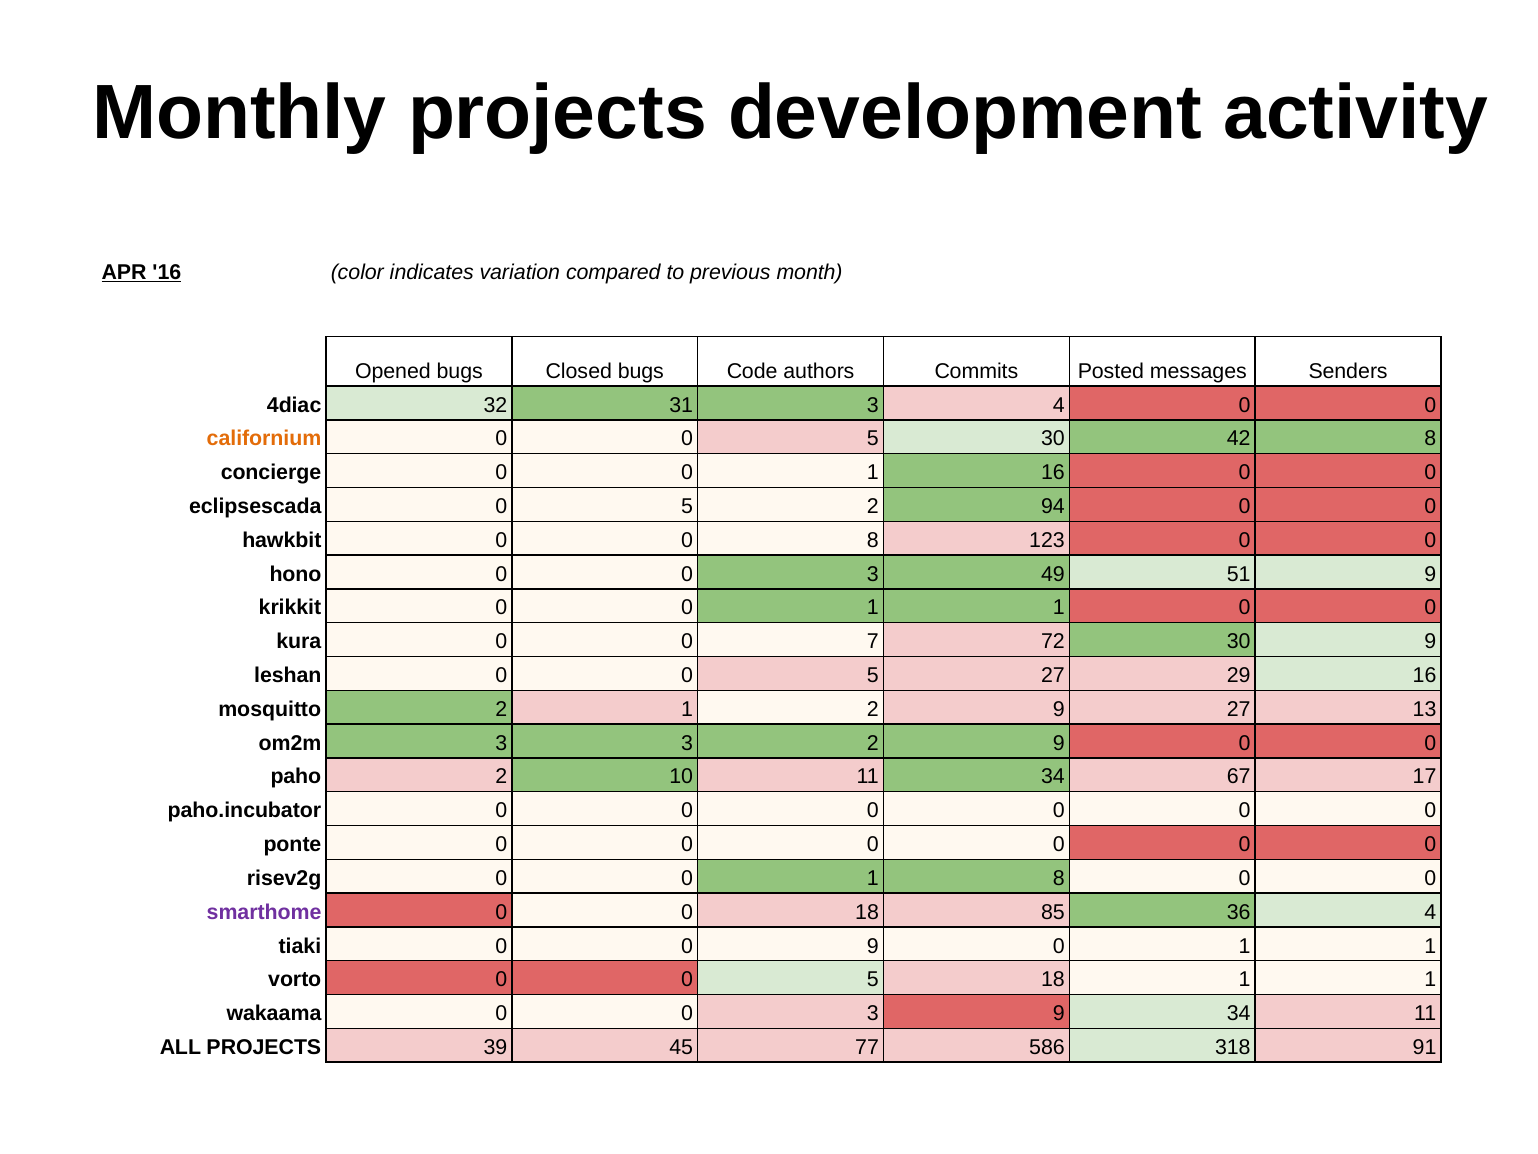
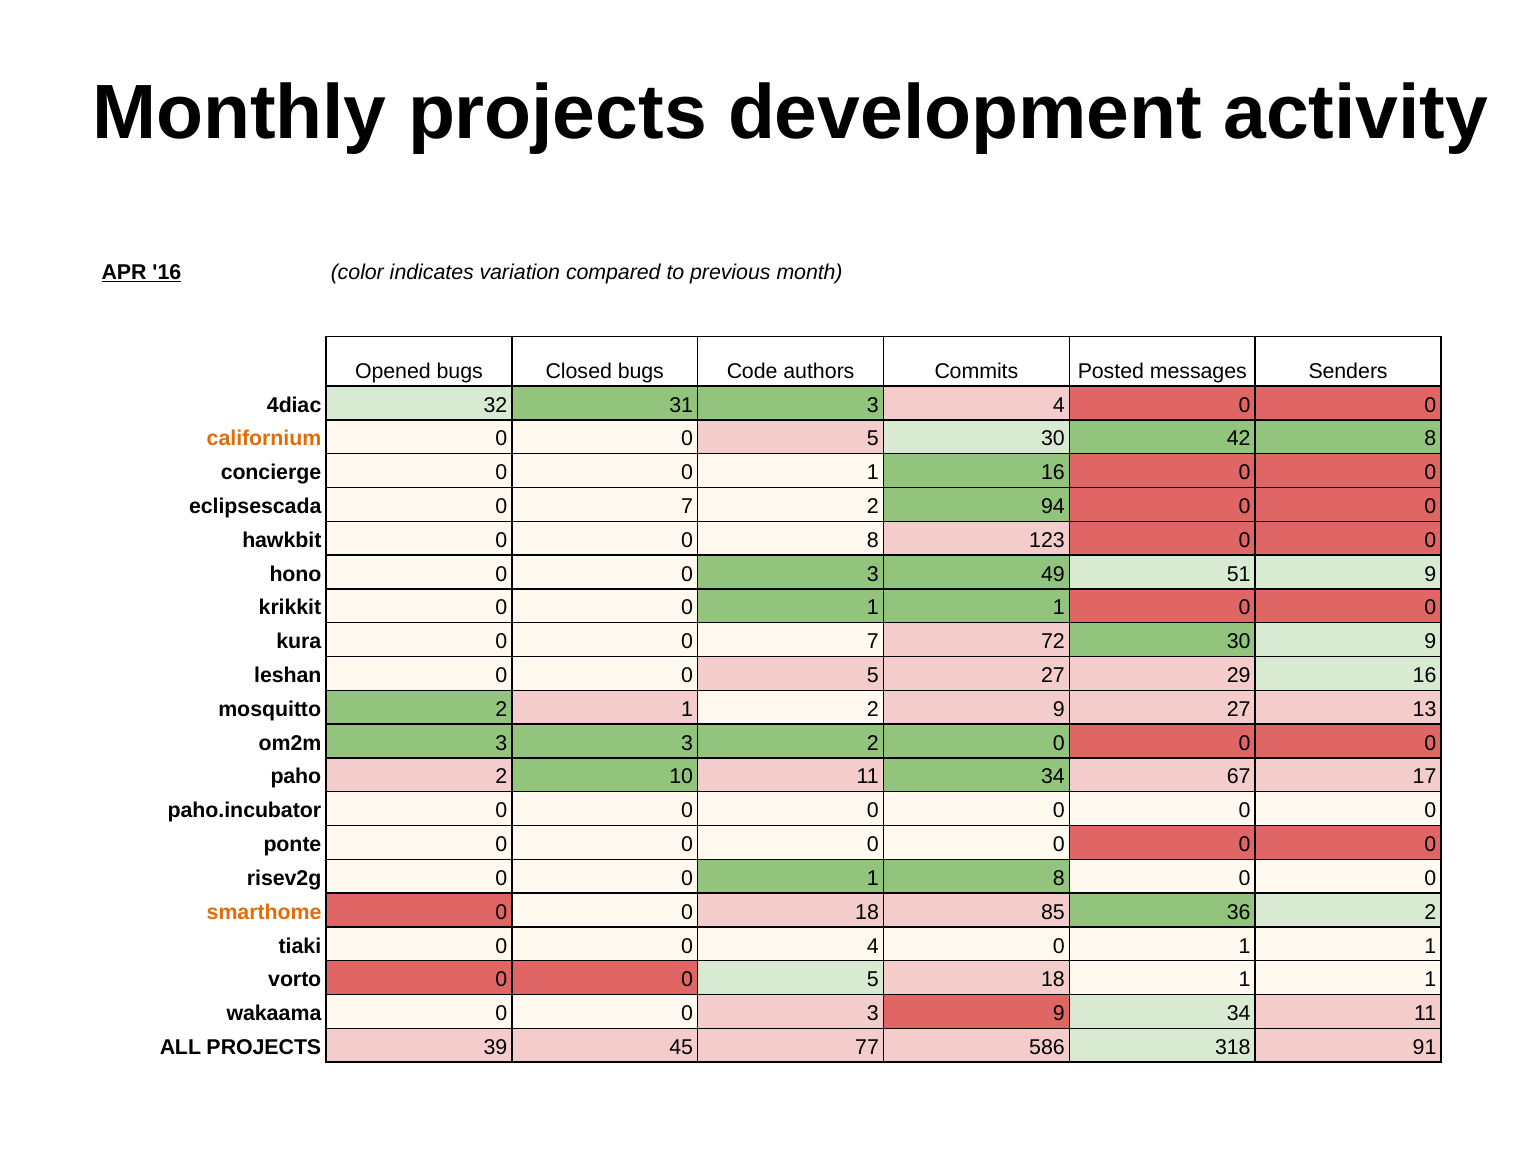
eclipsescada 0 5: 5 -> 7
3 2 9: 9 -> 0
smarthome colour: purple -> orange
36 4: 4 -> 2
0 9: 9 -> 4
